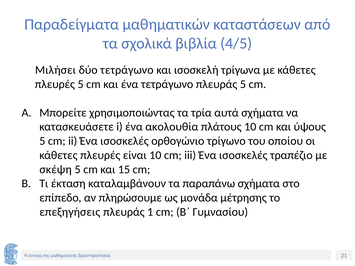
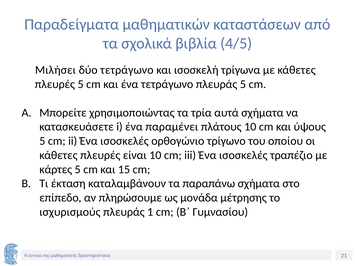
ακολουθία: ακολουθία -> παραμένει
σκέψη: σκέψη -> κάρτες
επεξηγήσεις: επεξηγήσεις -> ισχυρισμούς
